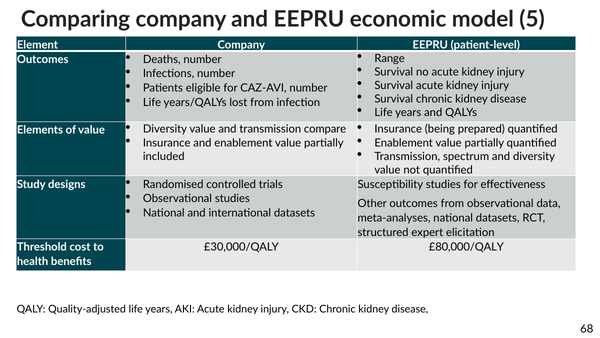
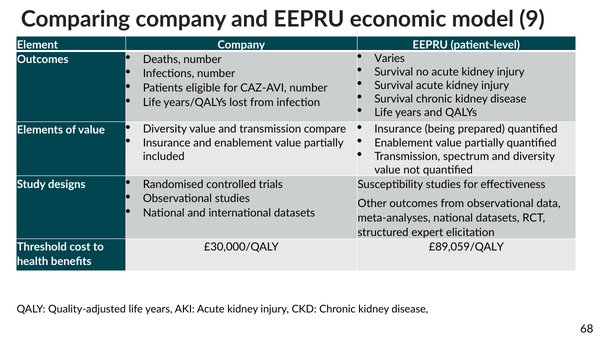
5: 5 -> 9
Range: Range -> Varies
£80,000/QALY: £80,000/QALY -> £89,059/QALY
